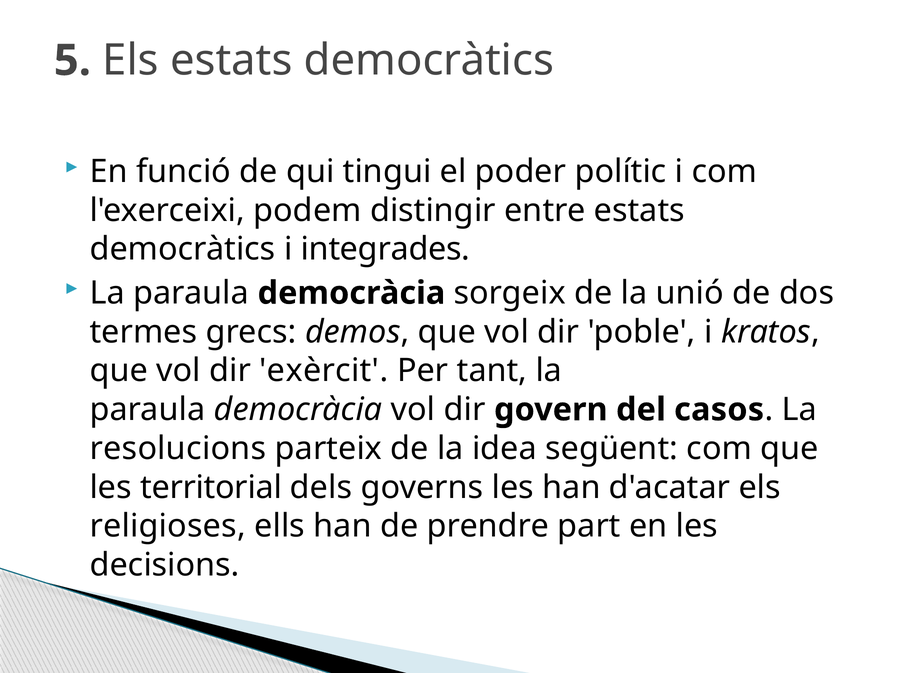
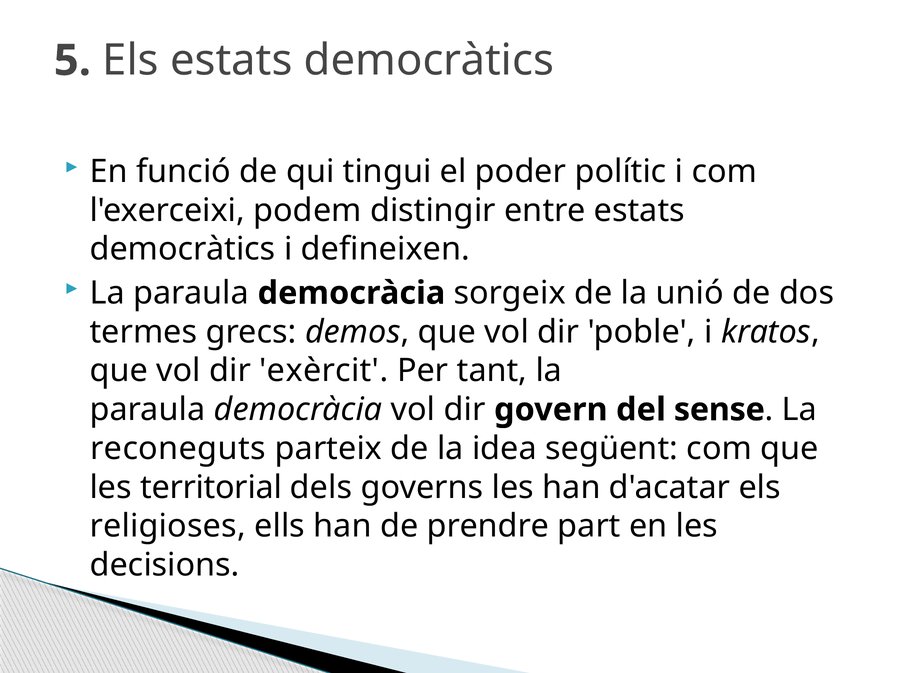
integrades: integrades -> defineixen
casos: casos -> sense
resolucions: resolucions -> reconeguts
